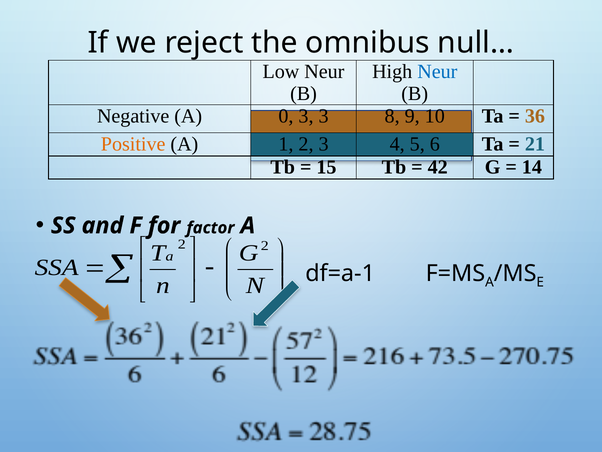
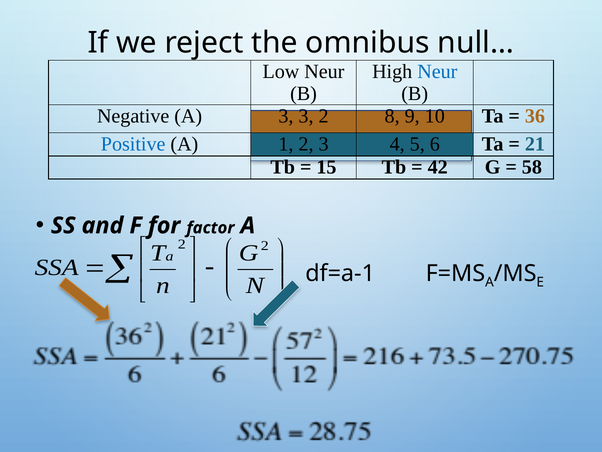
A 0: 0 -> 3
3 3: 3 -> 2
Positive colour: orange -> blue
14: 14 -> 58
